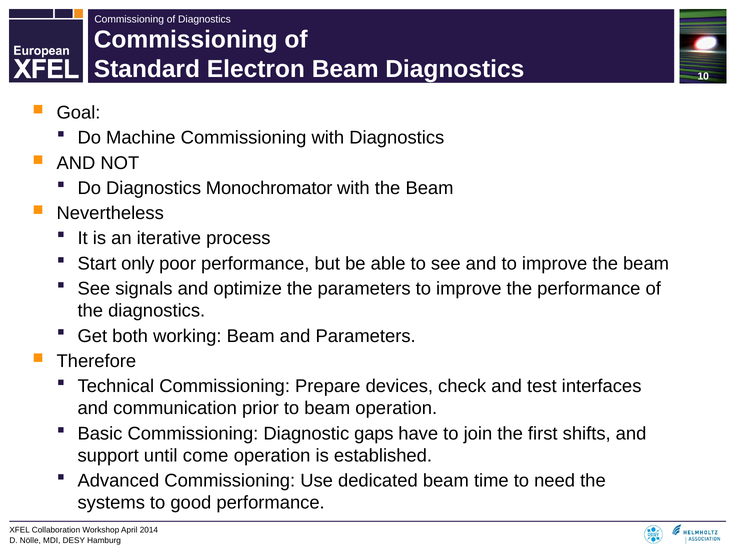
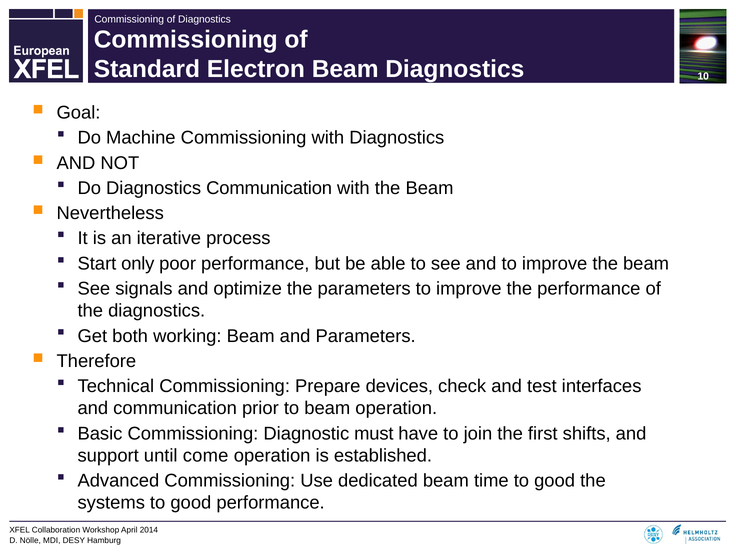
Diagnostics Monochromator: Monochromator -> Communication
gaps: gaps -> must
time to need: need -> good
